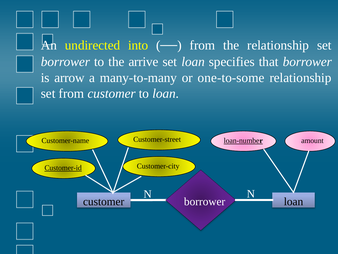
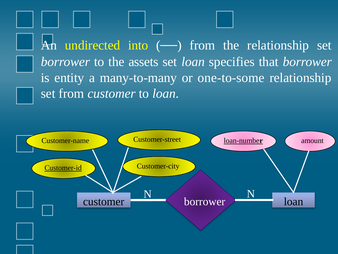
arrive: arrive -> assets
arrow: arrow -> entity
